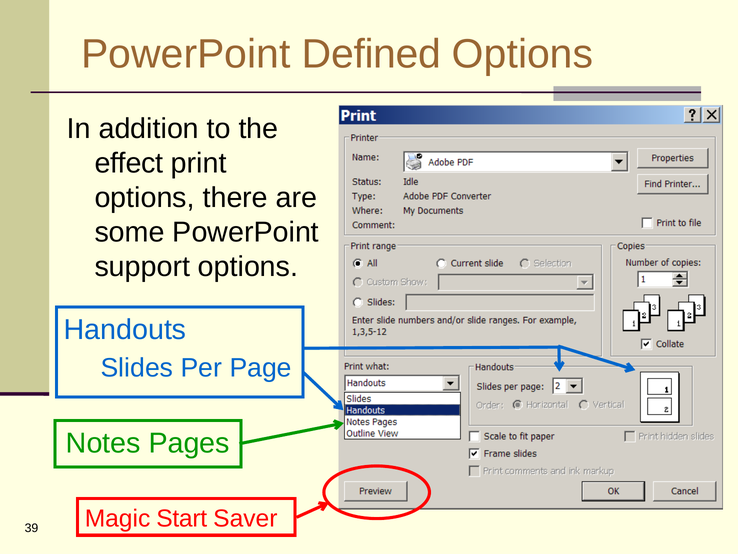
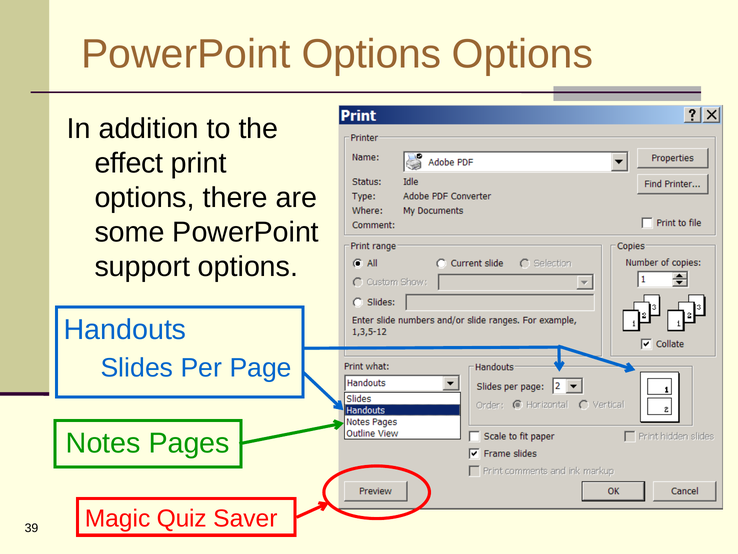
PowerPoint Defined: Defined -> Options
Start: Start -> Quiz
